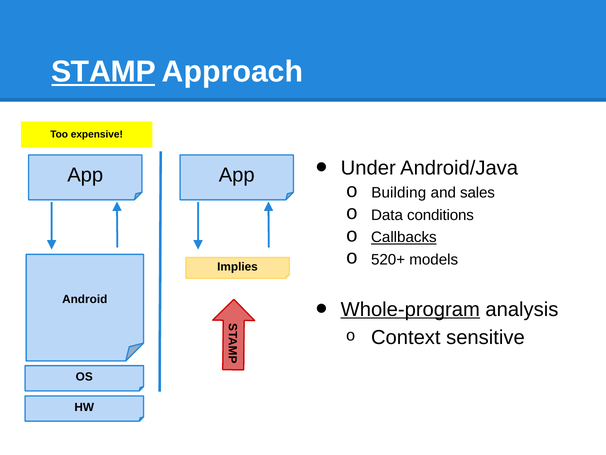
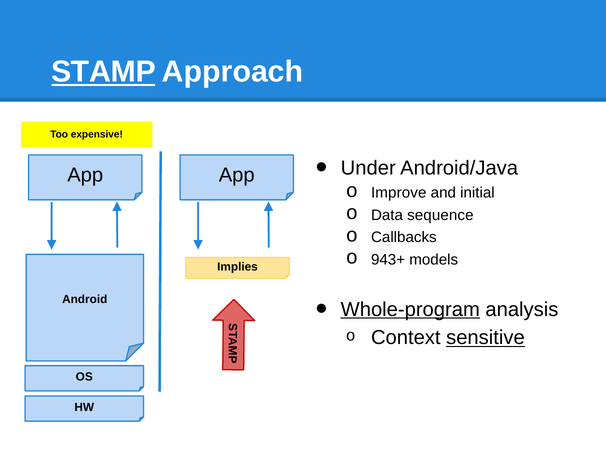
Building: Building -> Improve
sales: sales -> initial
conditions: conditions -> sequence
Callbacks underline: present -> none
520+: 520+ -> 943+
sensitive underline: none -> present
